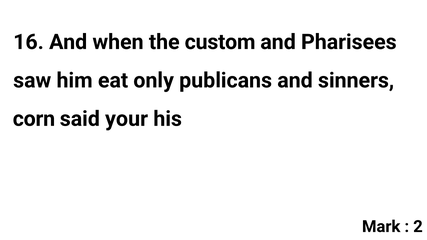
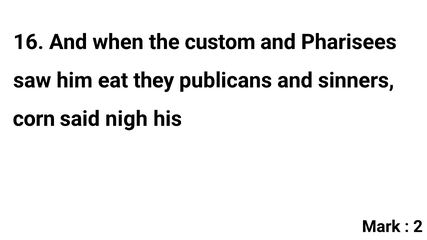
only: only -> they
your: your -> nigh
